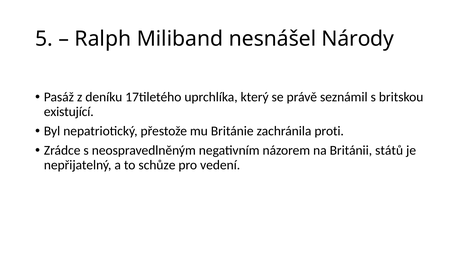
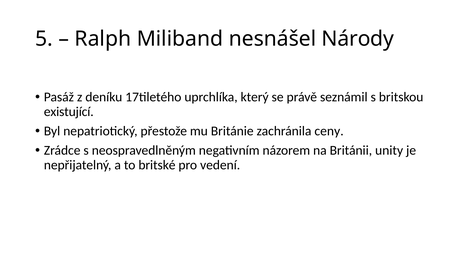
proti: proti -> ceny
států: států -> unity
schůze: schůze -> britské
